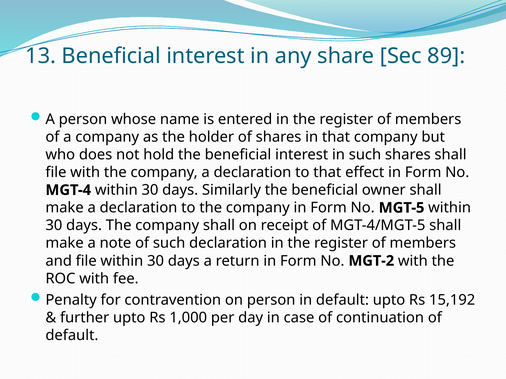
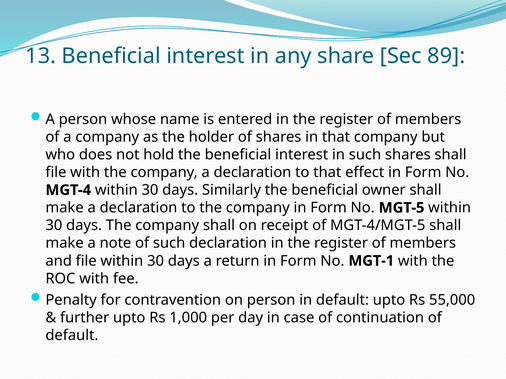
MGT-2: MGT-2 -> MGT-1
15,192: 15,192 -> 55,000
